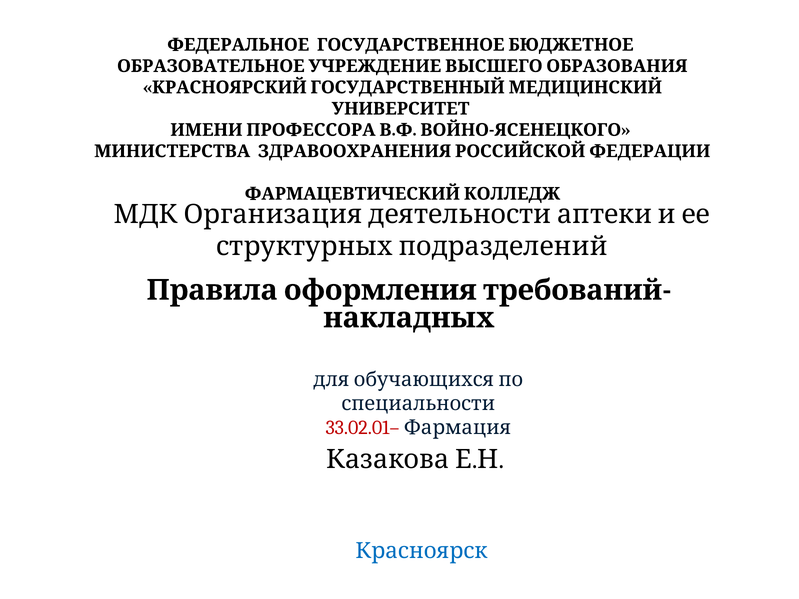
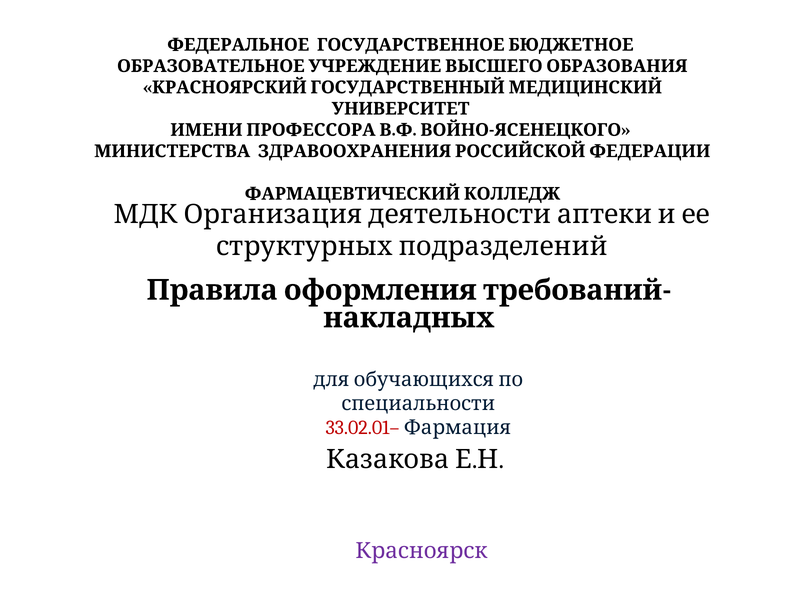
Красноярск colour: blue -> purple
